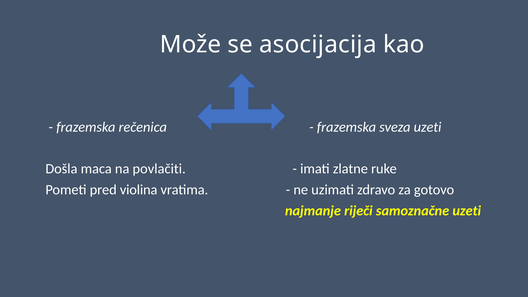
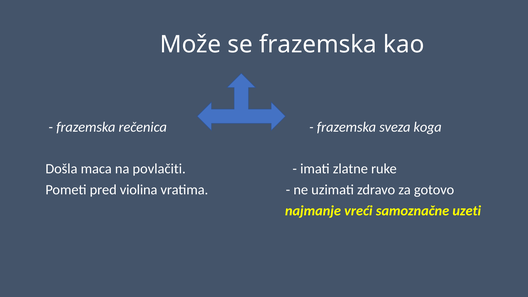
se asocijacija: asocijacija -> frazemska
sveza uzeti: uzeti -> koga
riječi: riječi -> vreći
